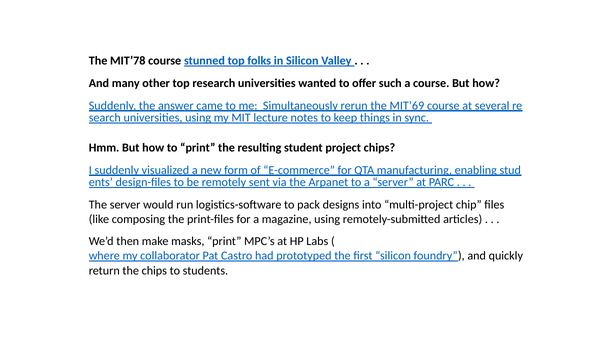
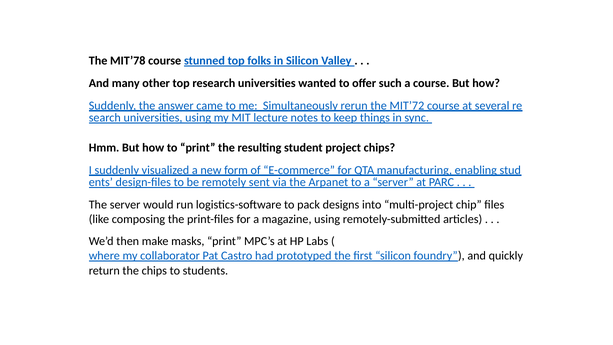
MIT’69: MIT’69 -> MIT’72
